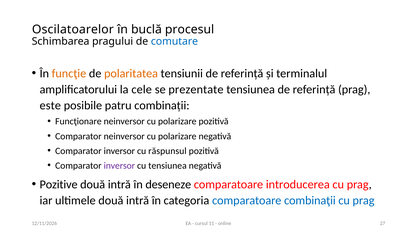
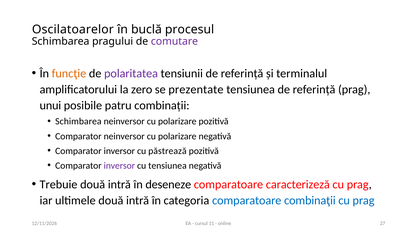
comutare colour: blue -> purple
polaritatea colour: orange -> purple
cele: cele -> zero
este: este -> unui
Funcţionare at (78, 122): Funcţionare -> Schimbarea
răspunsul: răspunsul -> păstrează
Pozitive: Pozitive -> Trebuie
introducerea: introducerea -> caracterizeză
